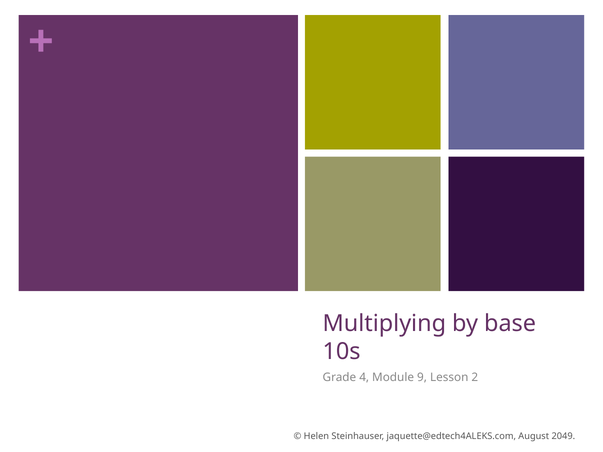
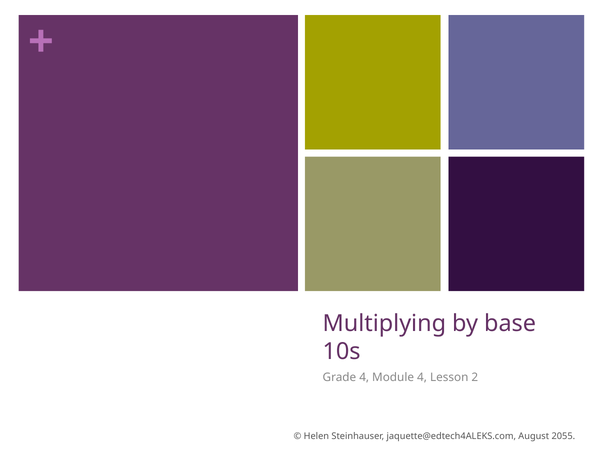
Module 9: 9 -> 4
2049: 2049 -> 2055
